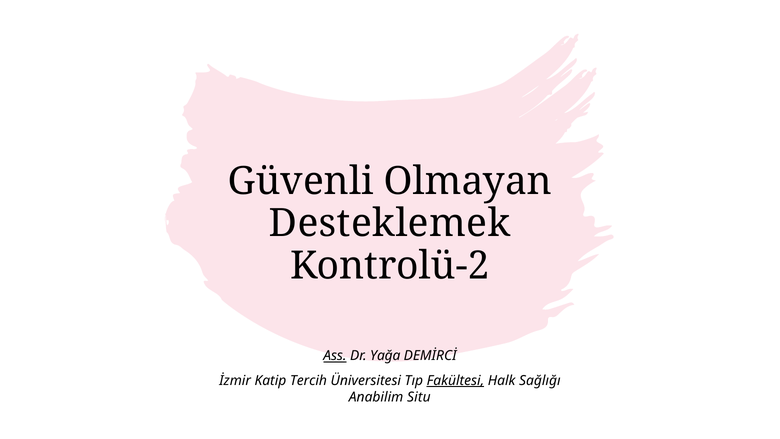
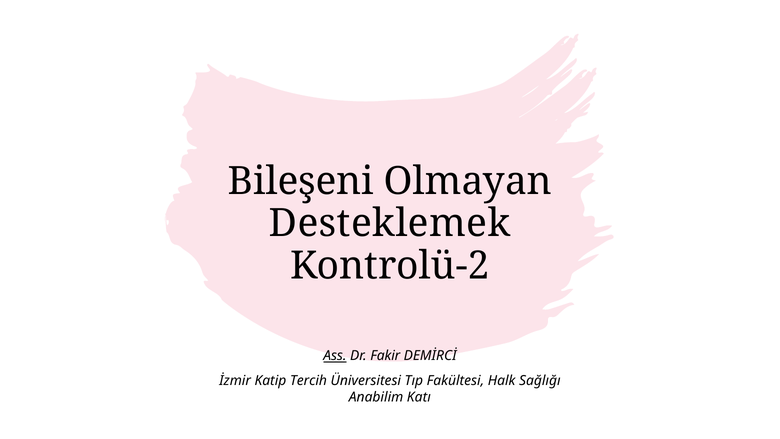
Güvenli: Güvenli -> Bileşeni
Yağa: Yağa -> Fakir
Fakültesi underline: present -> none
Situ: Situ -> Katı
